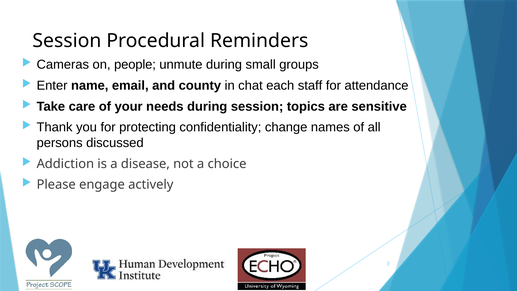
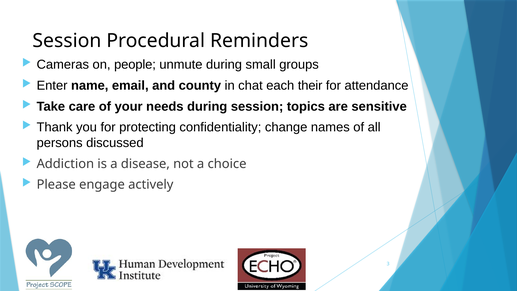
staff: staff -> their
